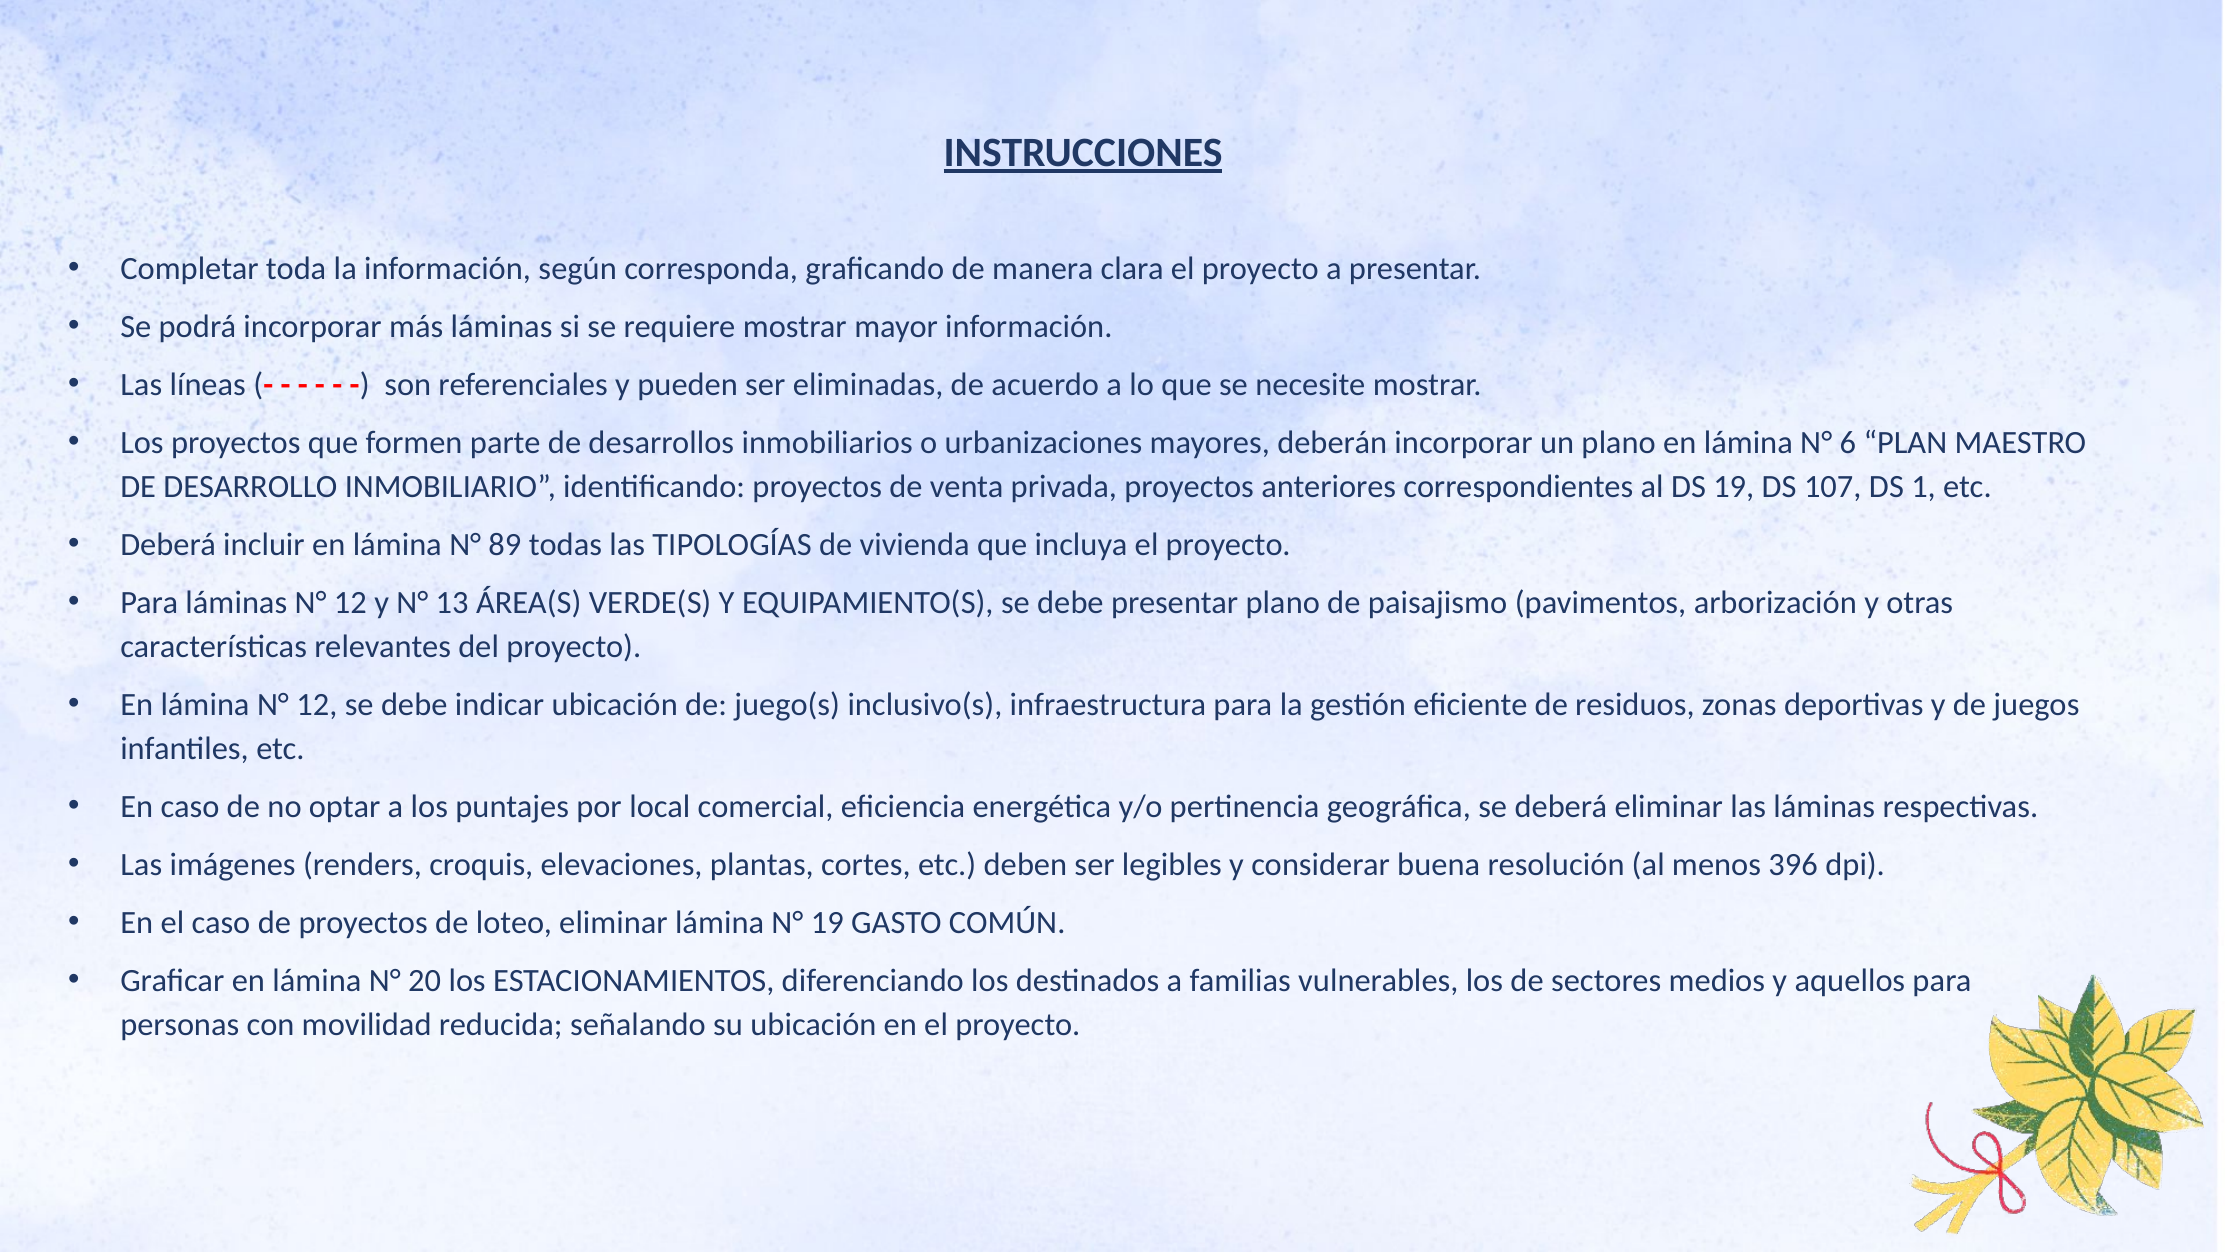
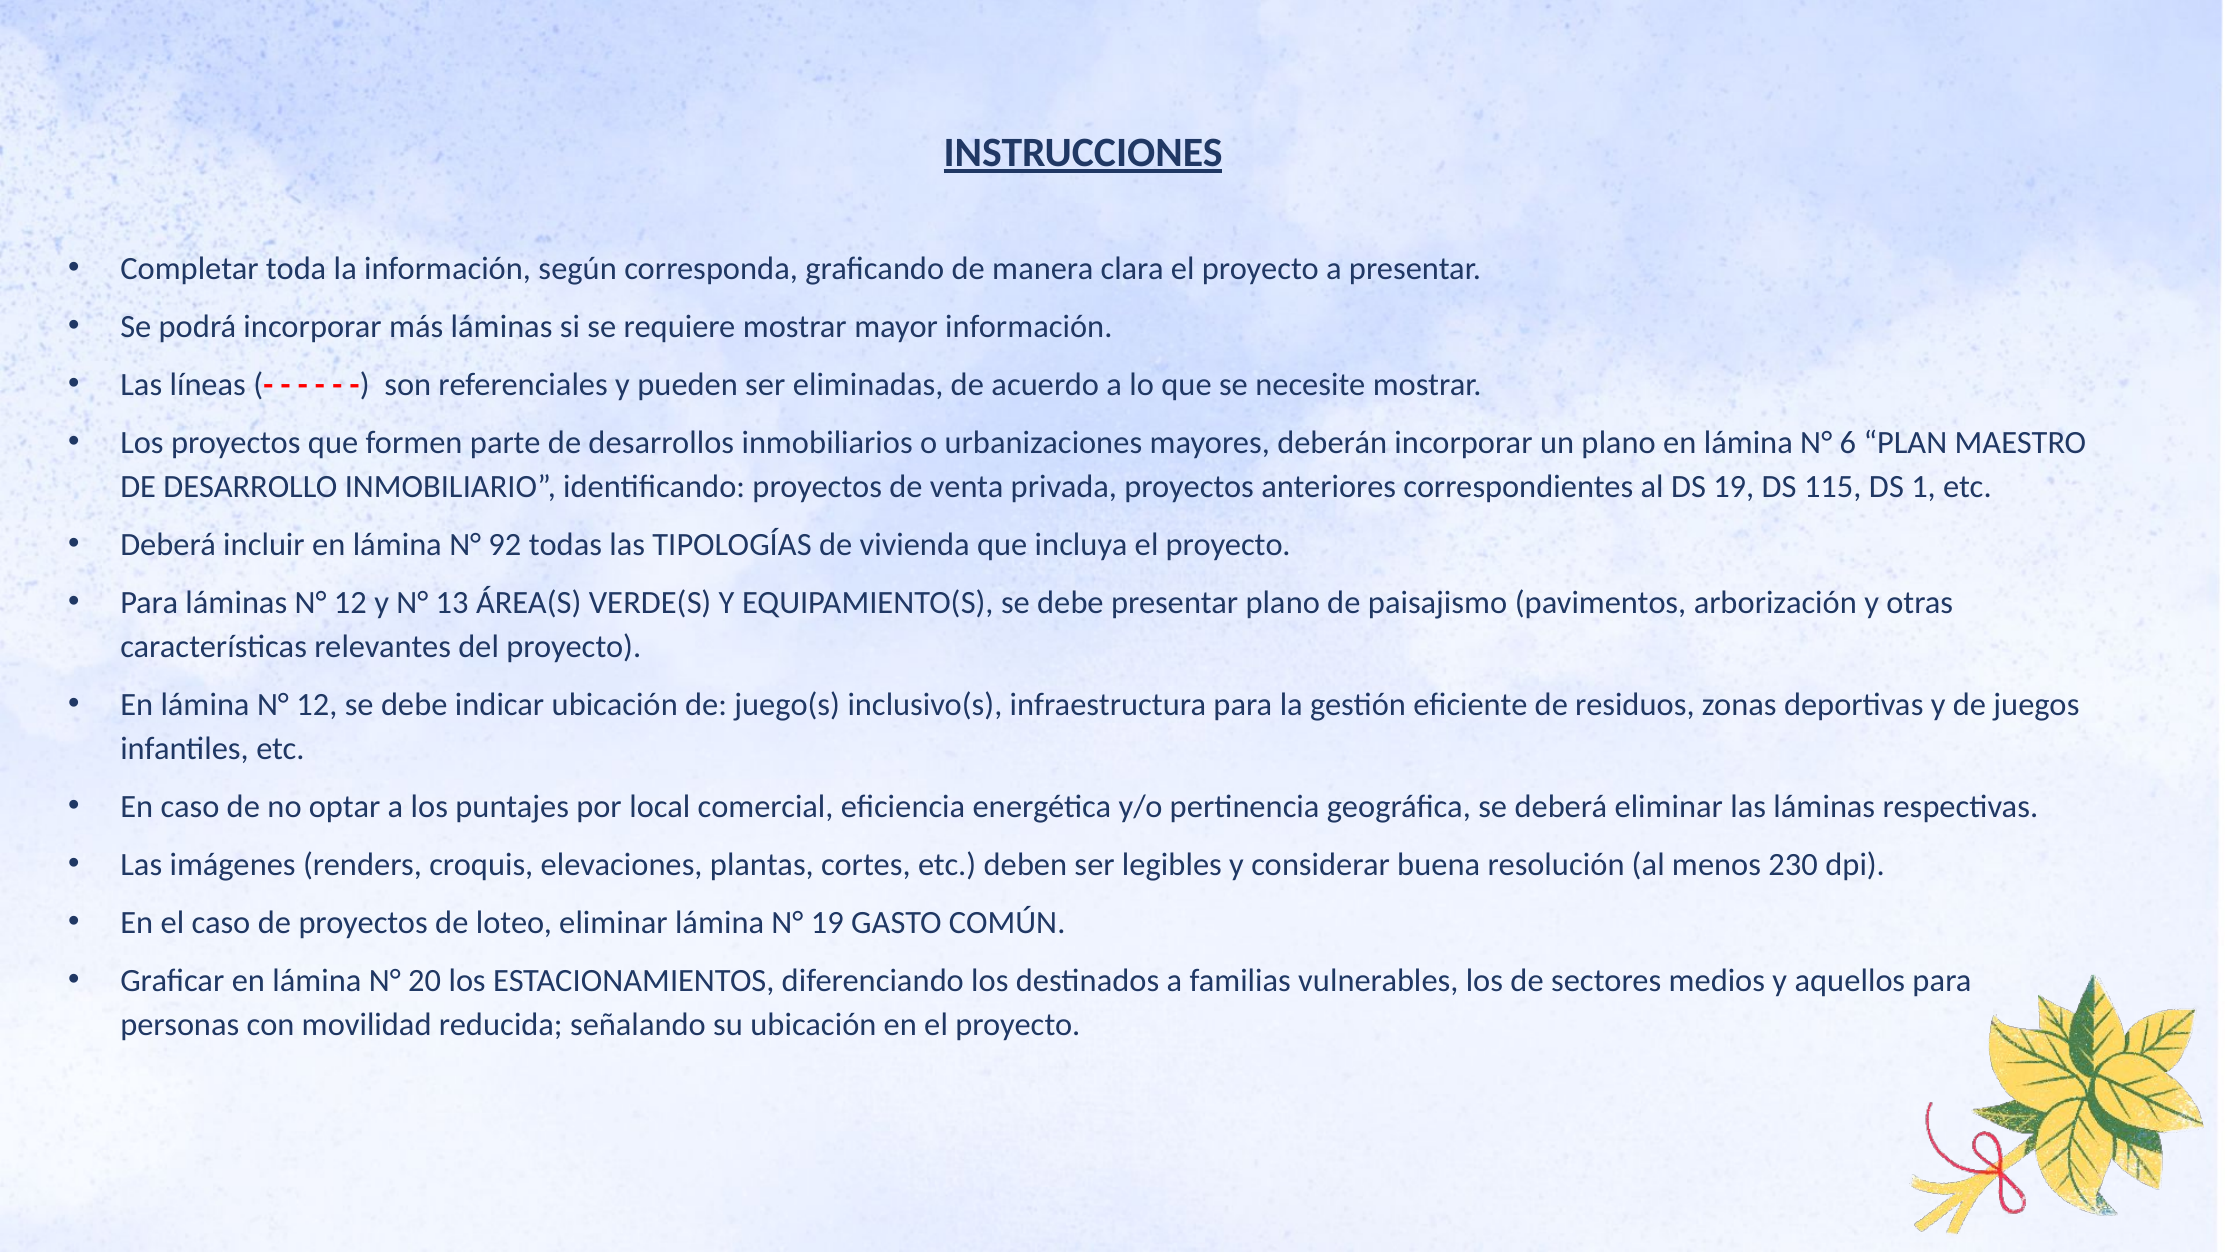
107: 107 -> 115
89: 89 -> 92
396: 396 -> 230
